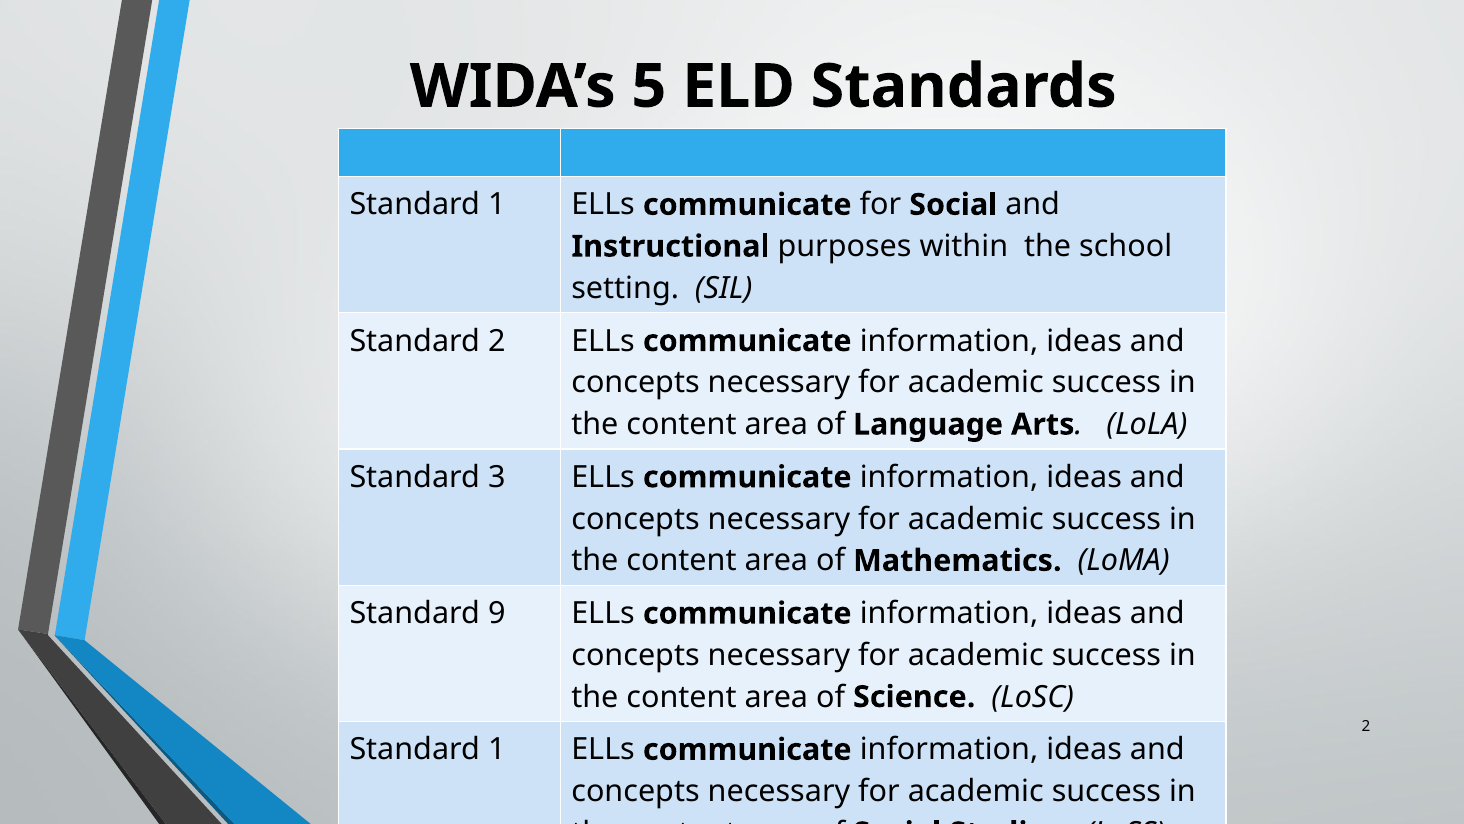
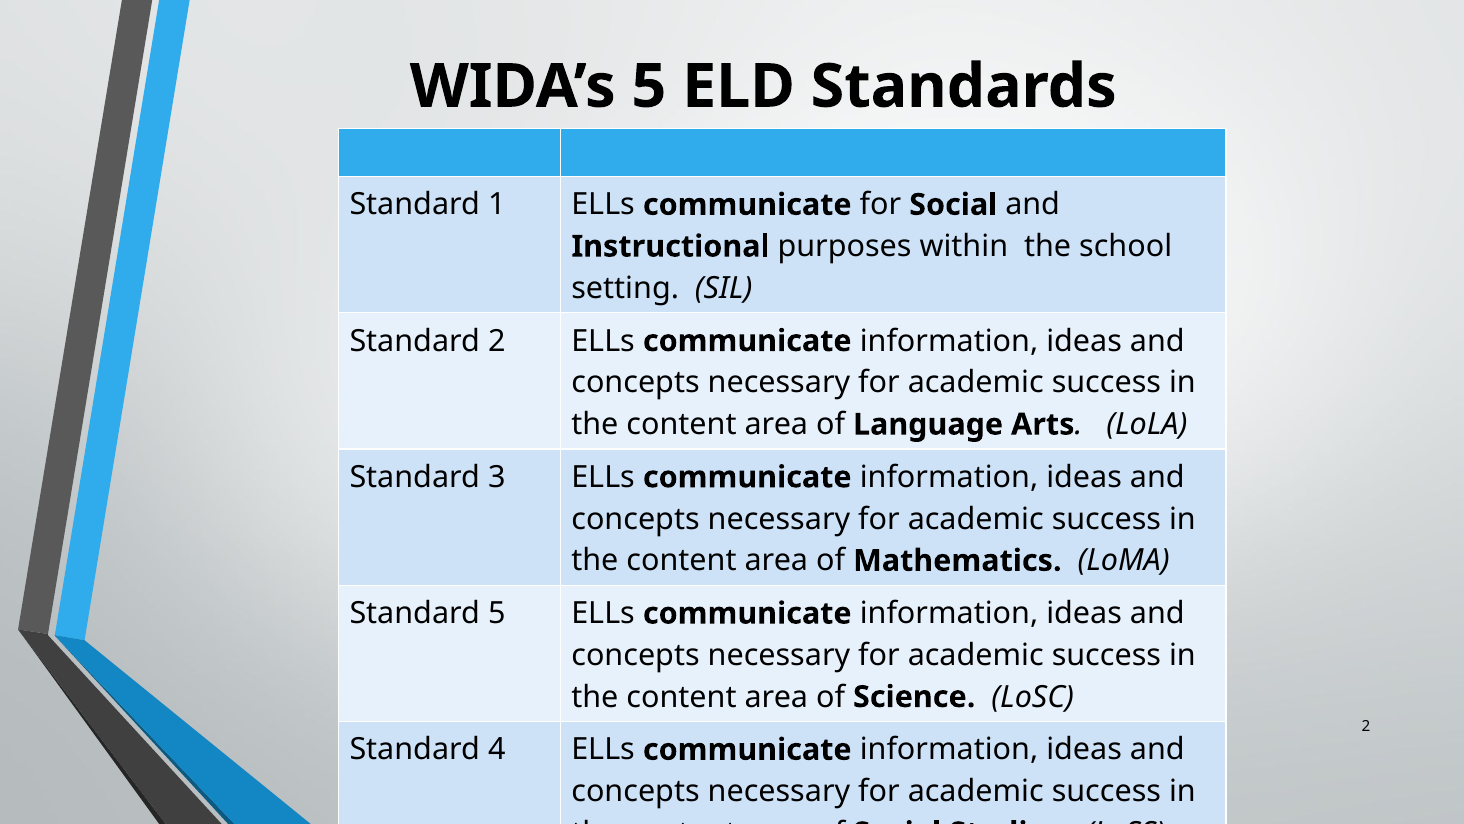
Standard 9: 9 -> 5
1 at (497, 749): 1 -> 4
